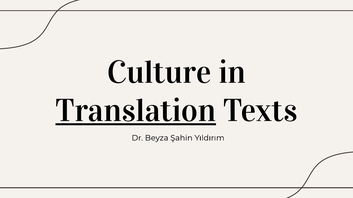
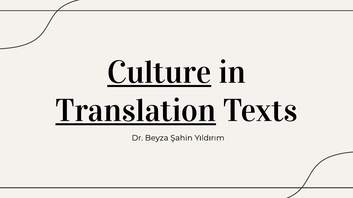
Culture underline: none -> present
